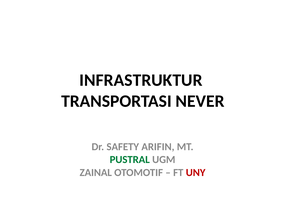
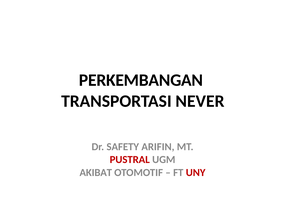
INFRASTRUKTUR: INFRASTRUKTUR -> PERKEMBANGAN
PUSTRAL colour: green -> red
ZAINAL: ZAINAL -> AKIBAT
